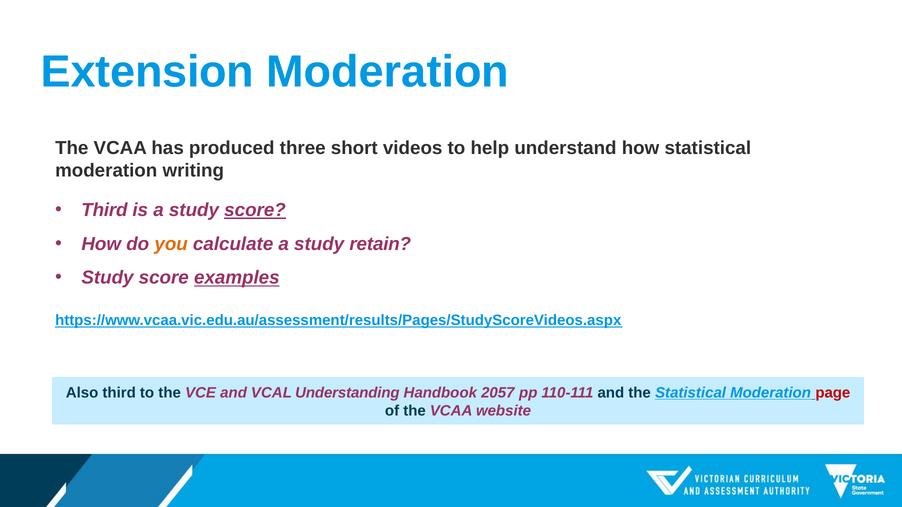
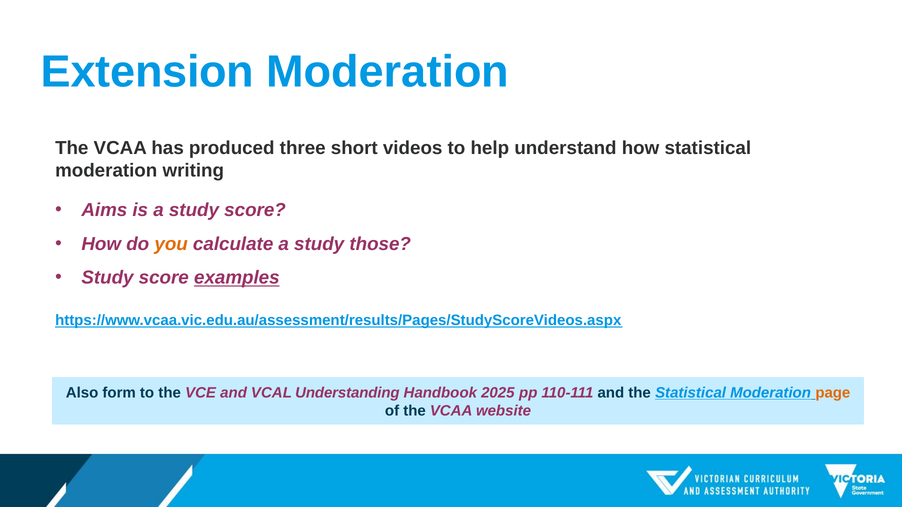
Third at (104, 210): Third -> Aims
score at (255, 210) underline: present -> none
retain: retain -> those
Also third: third -> form
2057: 2057 -> 2025
page colour: red -> orange
